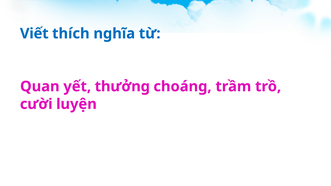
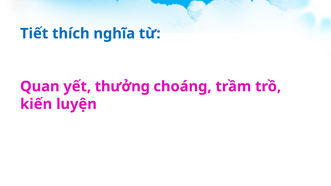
Viết: Viết -> Tiết
cười: cười -> kiến
